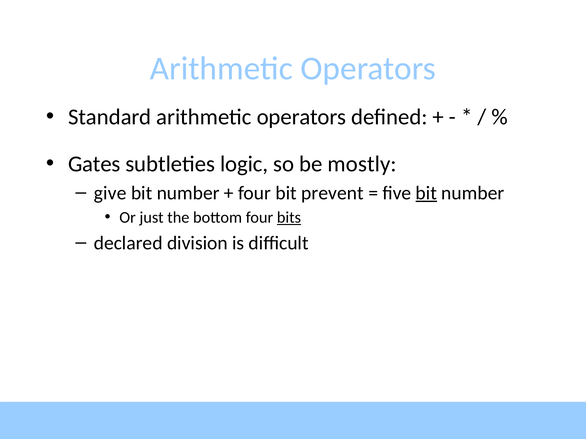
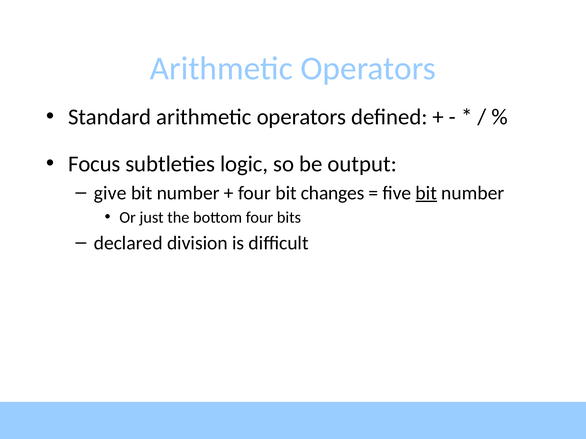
Gates: Gates -> Focus
mostly: mostly -> output
prevent: prevent -> changes
bits underline: present -> none
